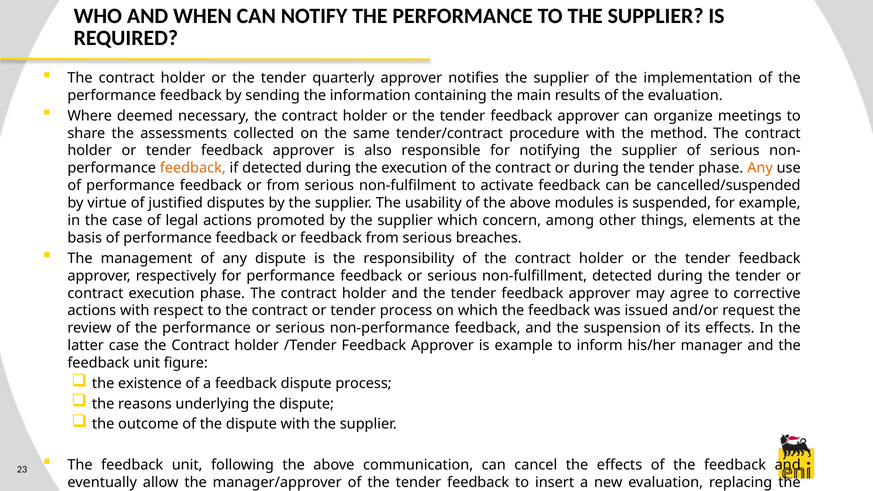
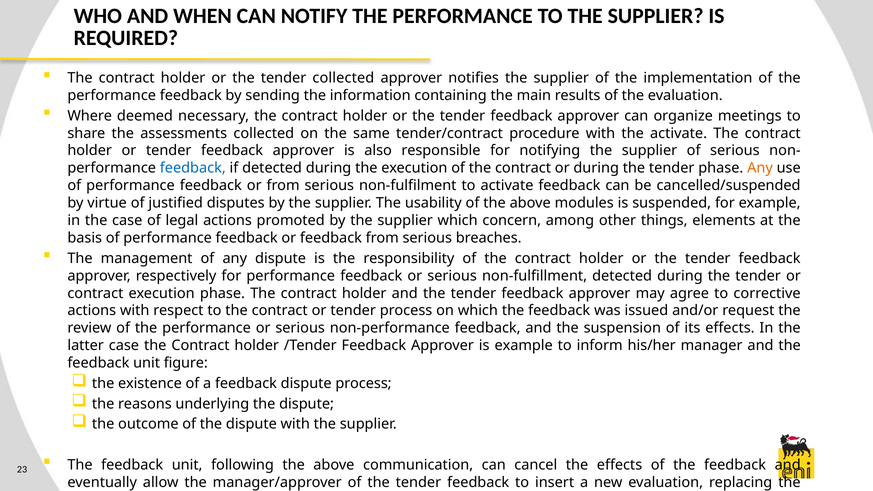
tender quarterly: quarterly -> collected
the method: method -> activate
feedback at (193, 168) colour: orange -> blue
